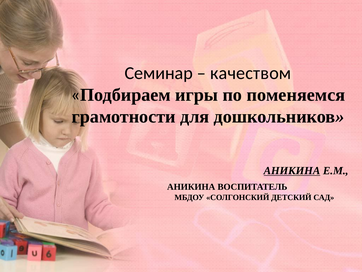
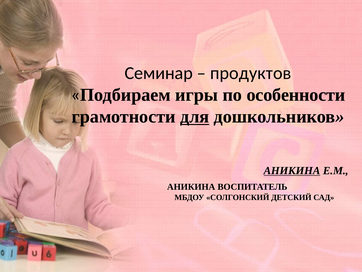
качеством: качеством -> продуктов
поменяемся: поменяемся -> особенности
для underline: none -> present
